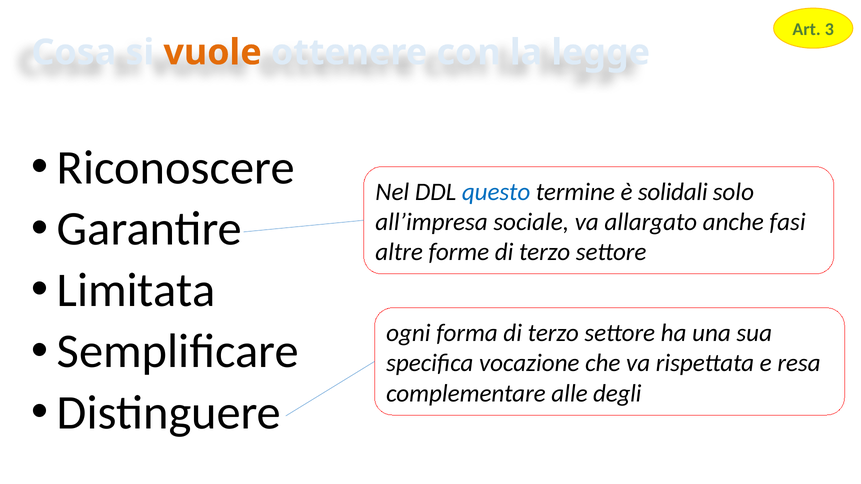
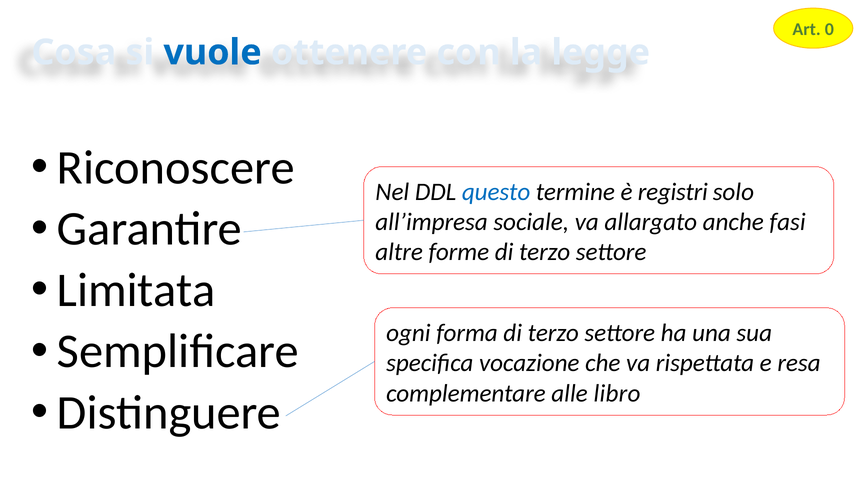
3: 3 -> 0
vuole colour: orange -> blue
solidali: solidali -> registri
degli: degli -> libro
